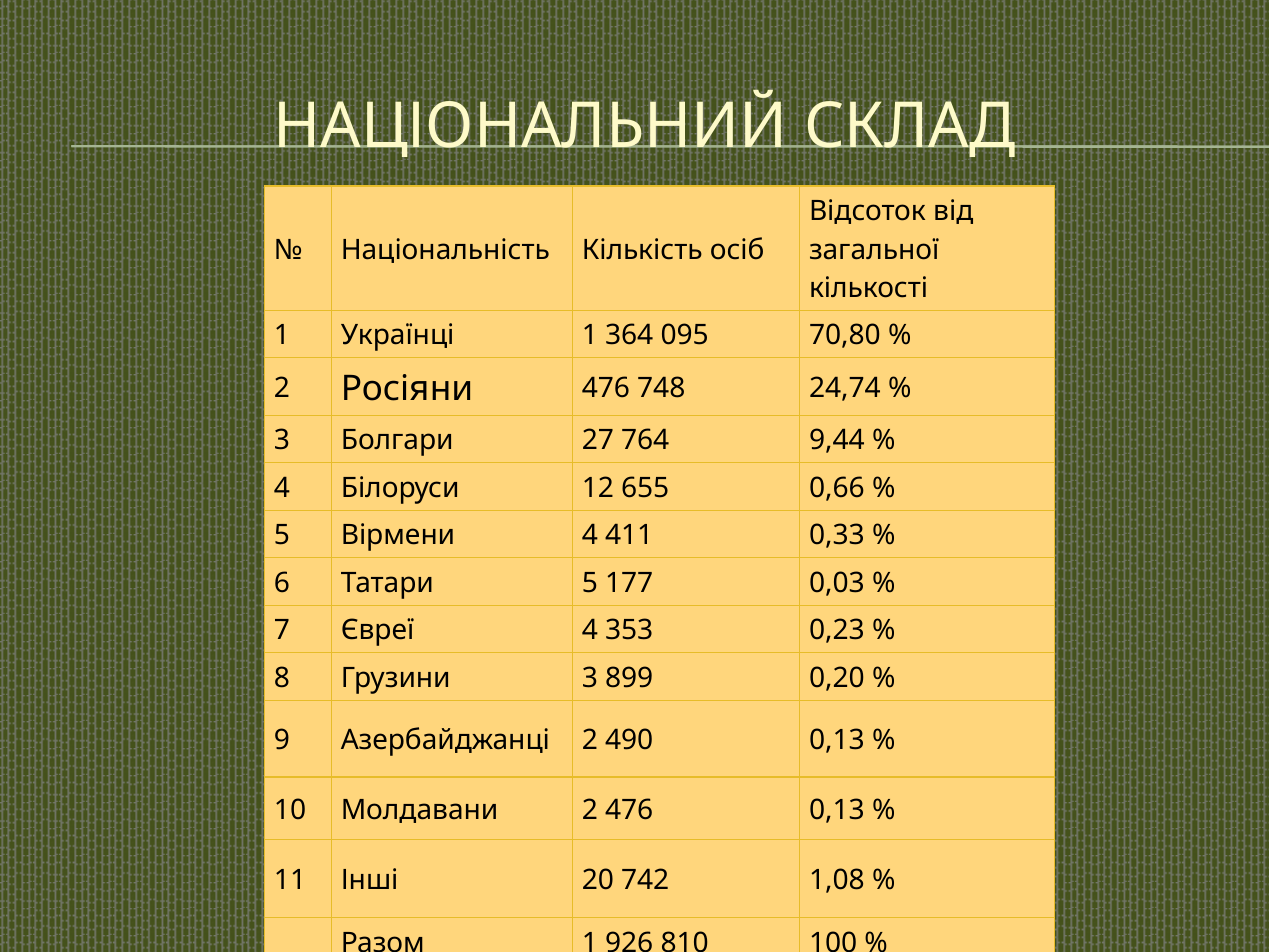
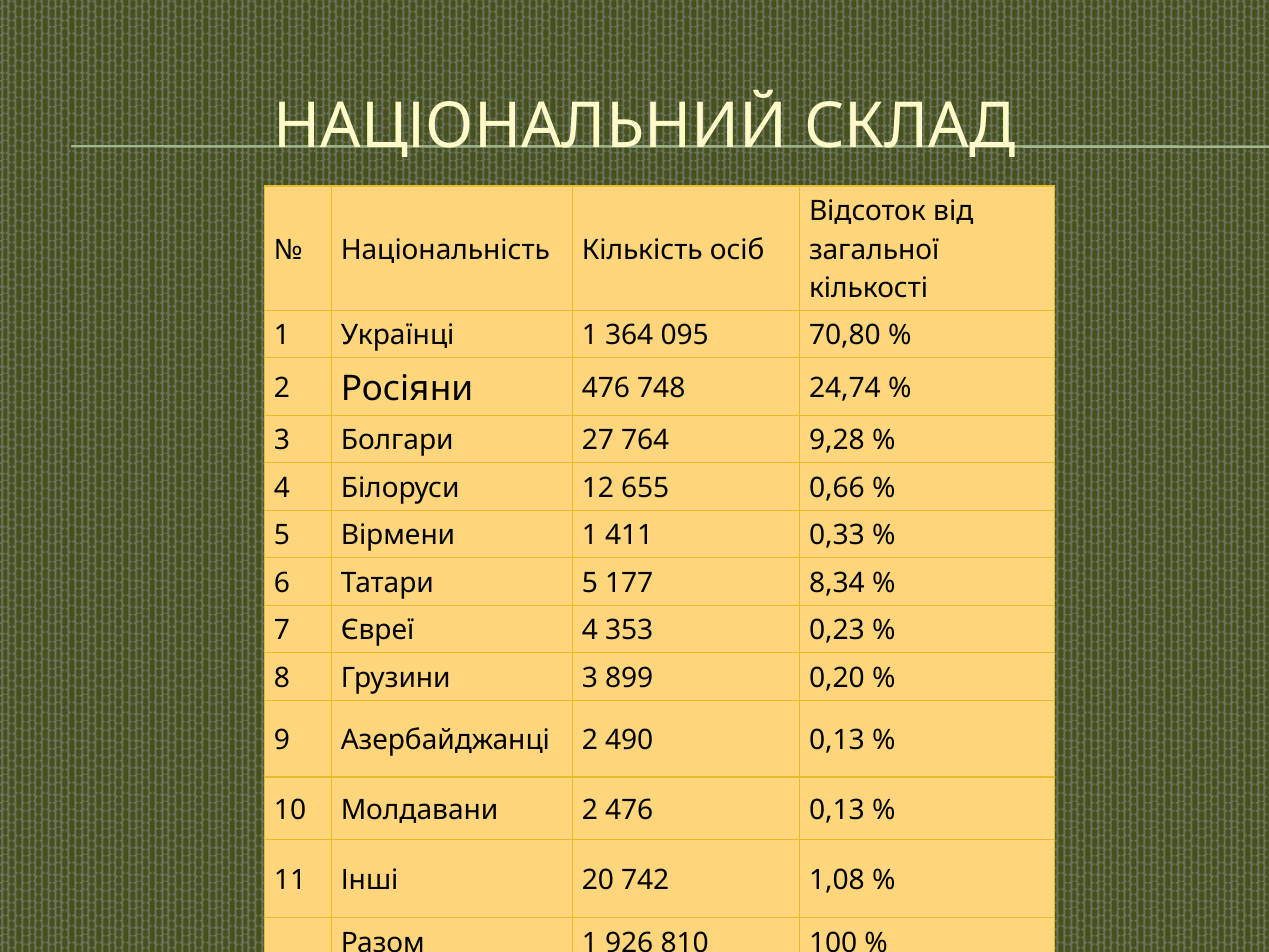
9,44: 9,44 -> 9,28
Вірмени 4: 4 -> 1
0,03: 0,03 -> 8,34
